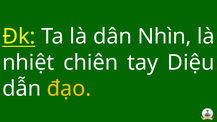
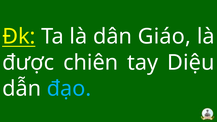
Nhìn: Nhìn -> Giáo
nhiệt: nhiệt -> được
đạo colour: yellow -> light blue
